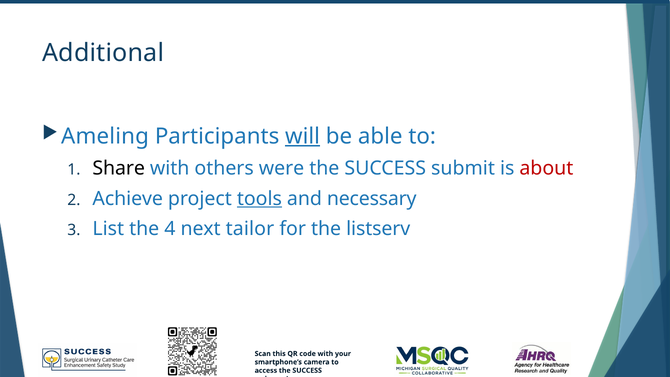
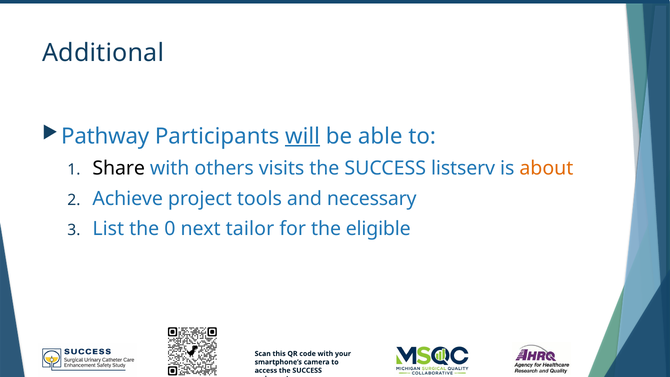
Ameling: Ameling -> Pathway
were: were -> visits
submit: submit -> listserv
about colour: red -> orange
tools underline: present -> none
4: 4 -> 0
listserv: listserv -> eligible
